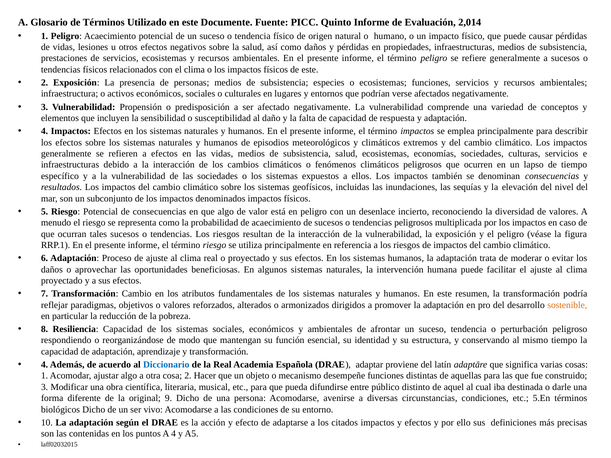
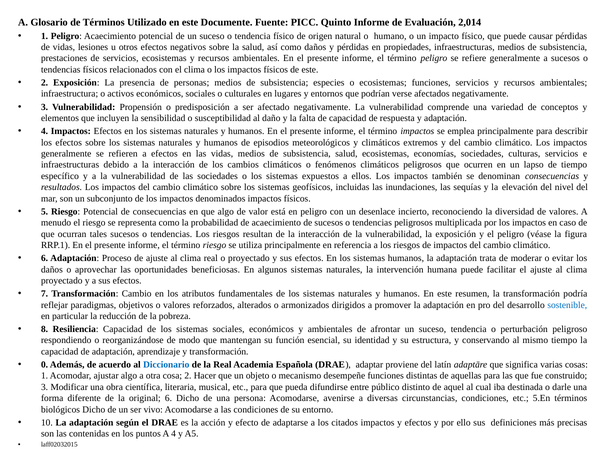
sostenible colour: orange -> blue
4 at (45, 365): 4 -> 0
original 9: 9 -> 6
